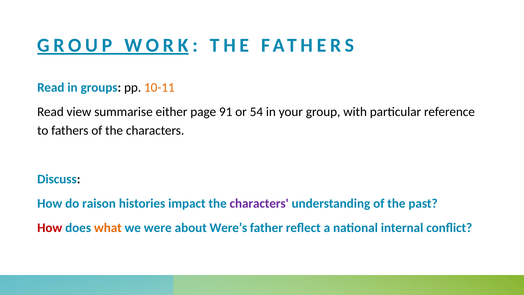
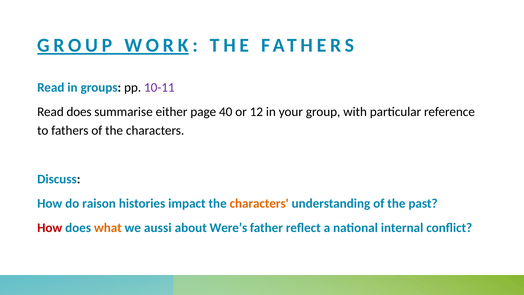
10-11 colour: orange -> purple
Read view: view -> does
91: 91 -> 40
54: 54 -> 12
characters at (259, 203) colour: purple -> orange
were: were -> aussi
